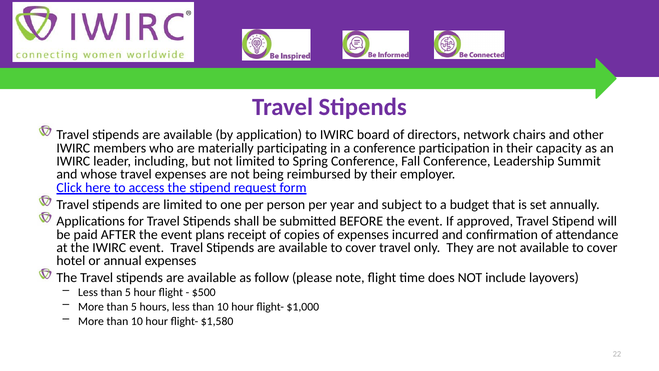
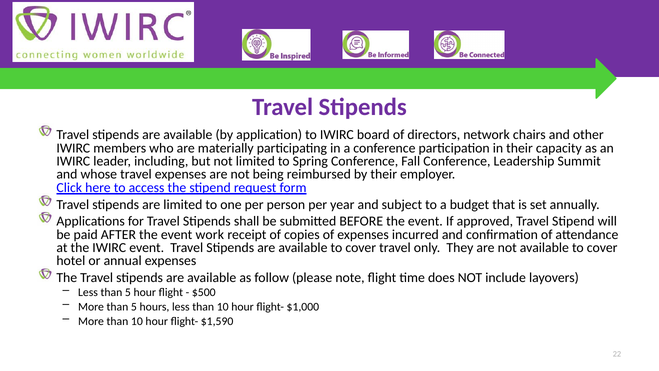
plans: plans -> work
$1,580: $1,580 -> $1,590
